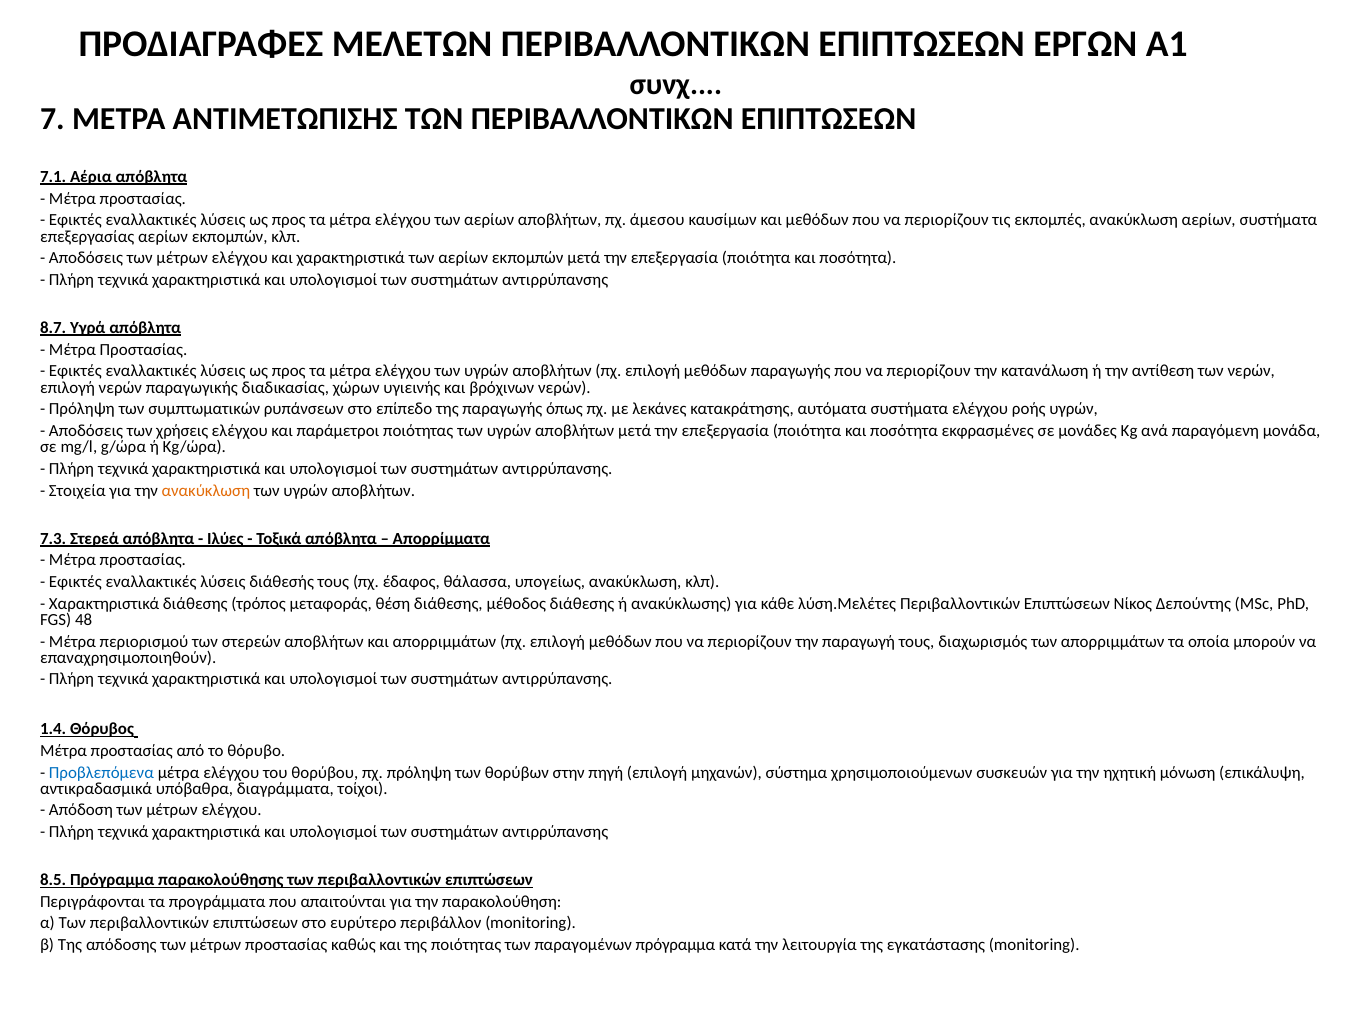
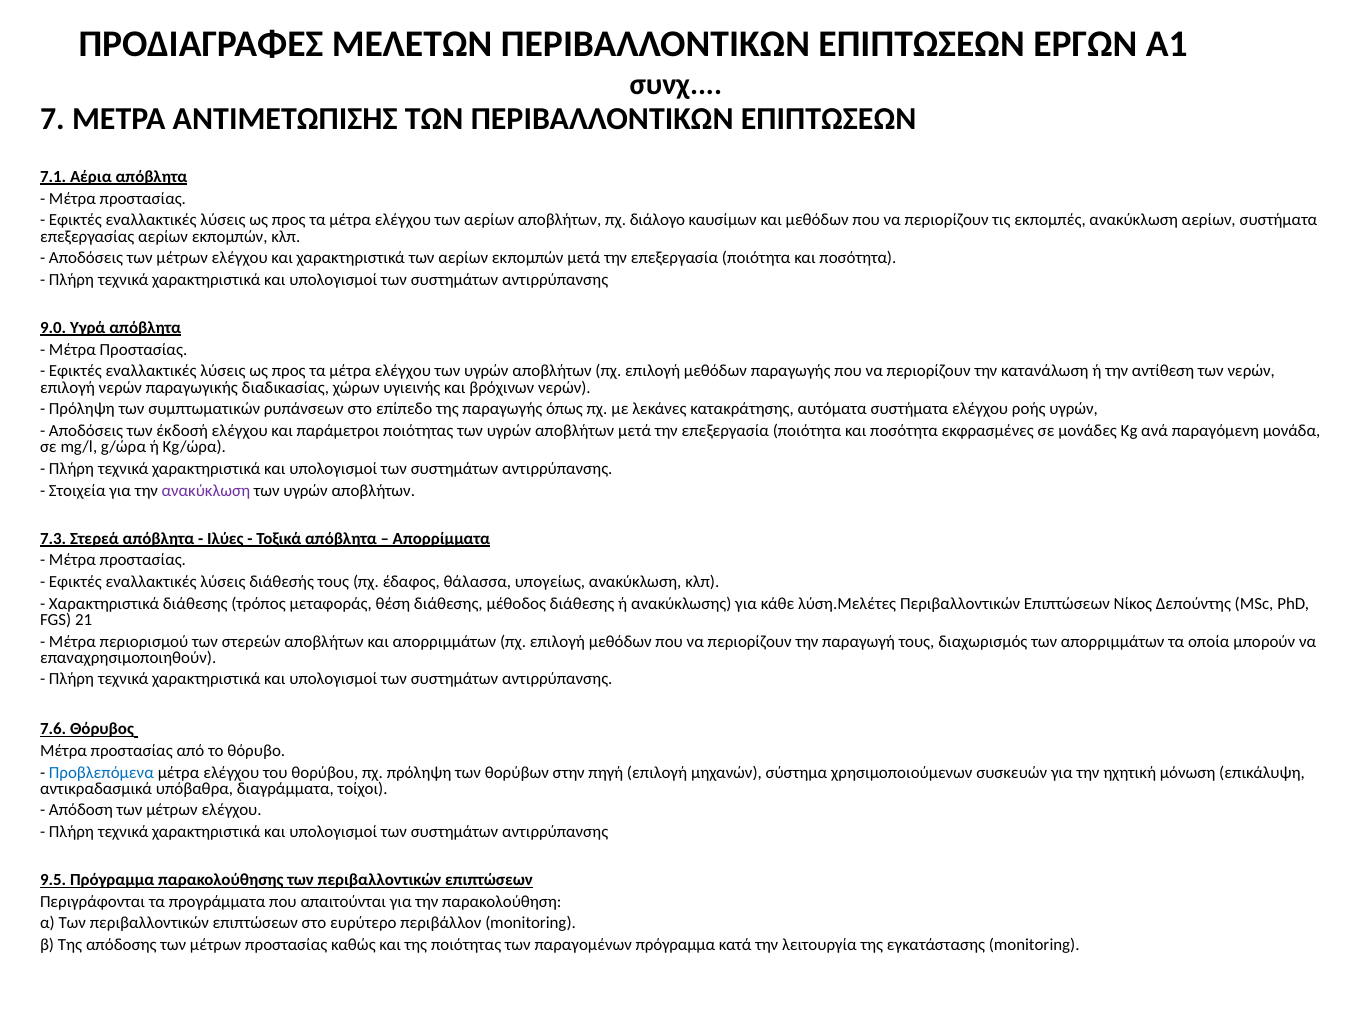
άμεσου: άμεσου -> διάλογο
8.7: 8.7 -> 9.0
χρήσεις: χρήσεις -> έκδοσή
ανακύκλωση at (206, 491) colour: orange -> purple
48: 48 -> 21
1.4: 1.4 -> 7.6
8.5: 8.5 -> 9.5
